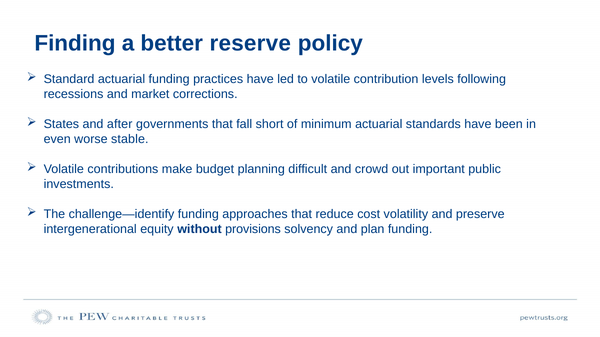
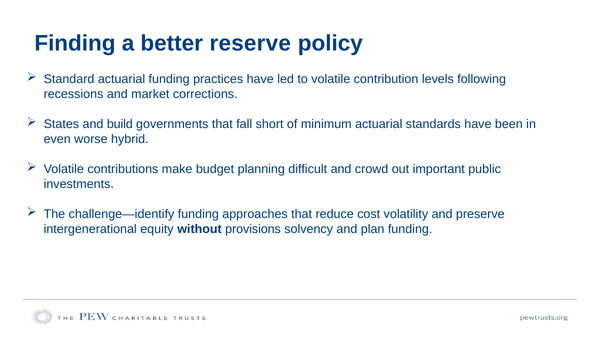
after: after -> build
stable: stable -> hybrid
